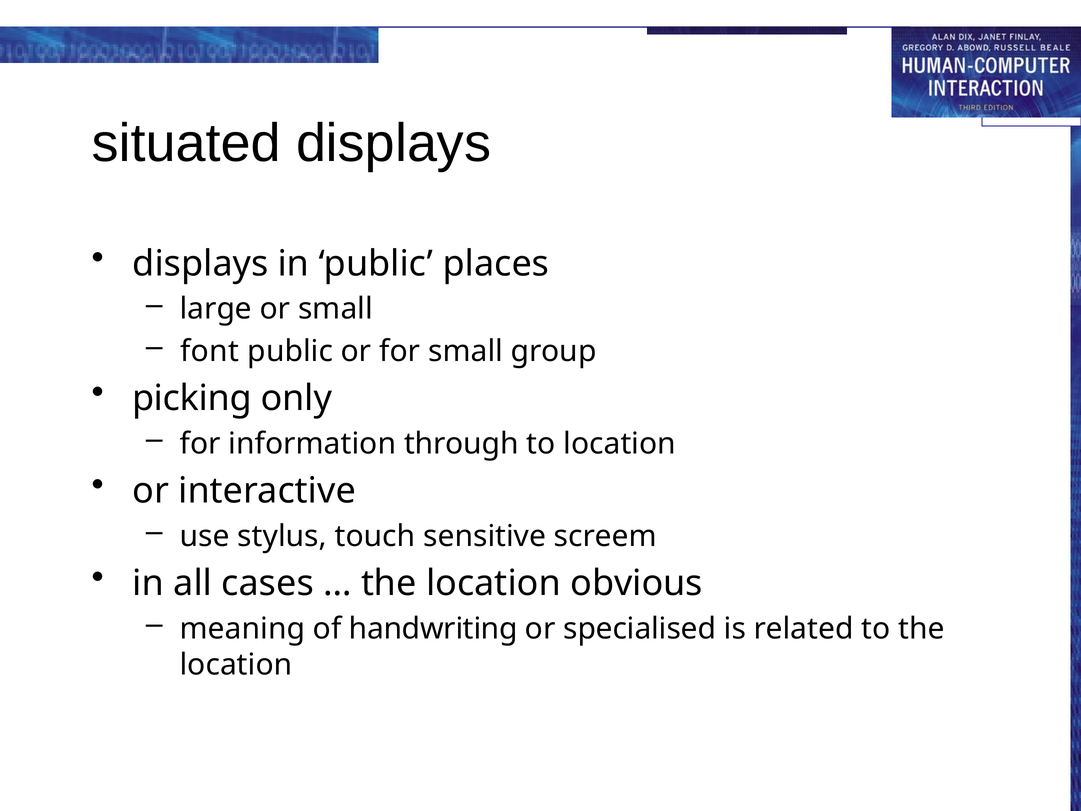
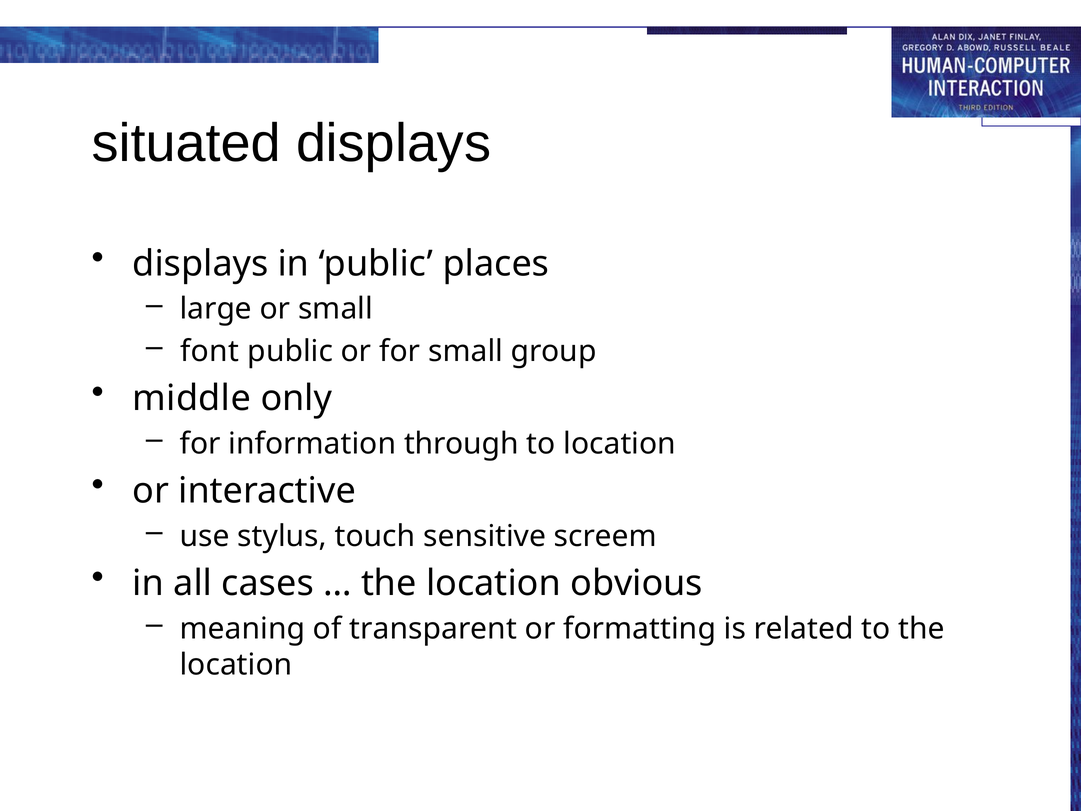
picking: picking -> middle
handwriting: handwriting -> transparent
specialised: specialised -> formatting
